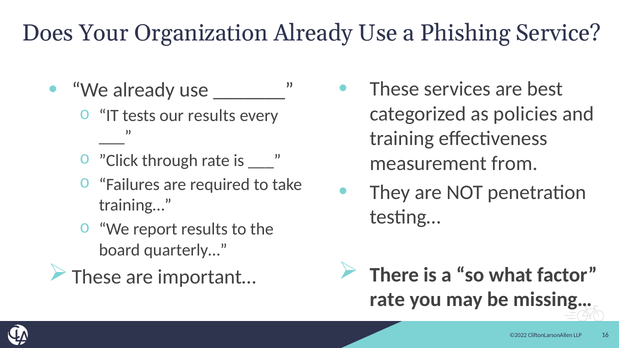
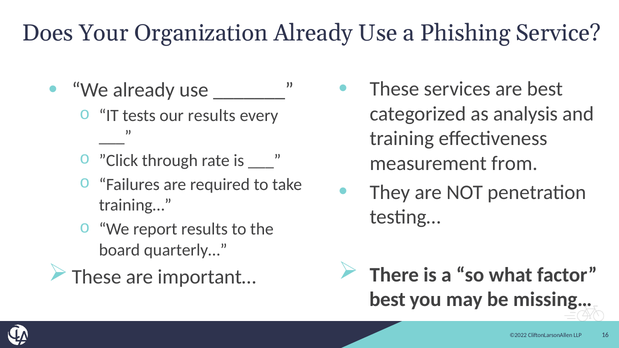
policies: policies -> analysis
rate at (387, 300): rate -> best
